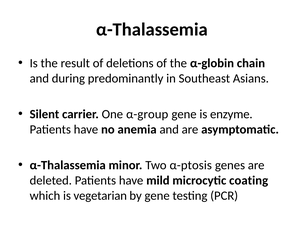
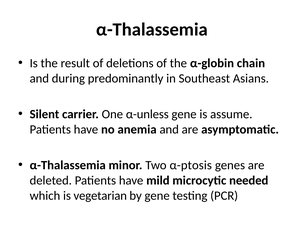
α-group: α-group -> α-unless
enzyme: enzyme -> assume
coating: coating -> needed
